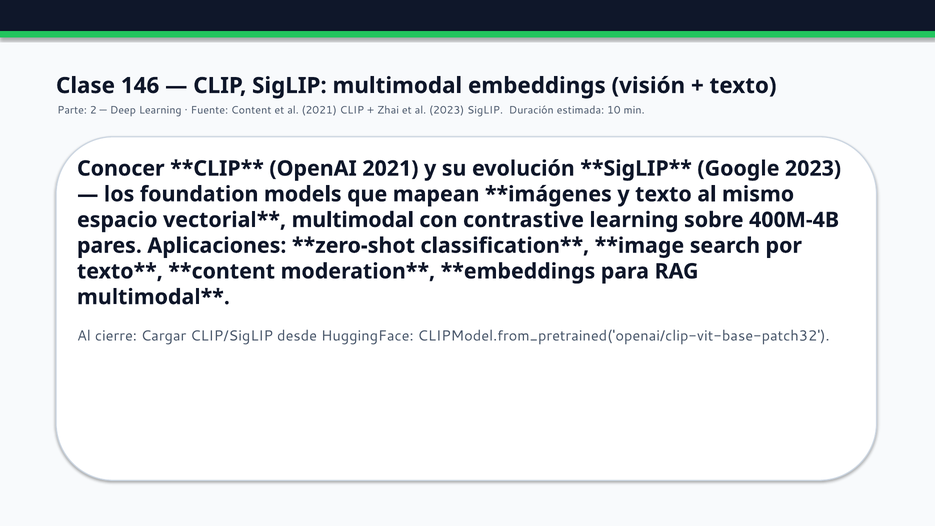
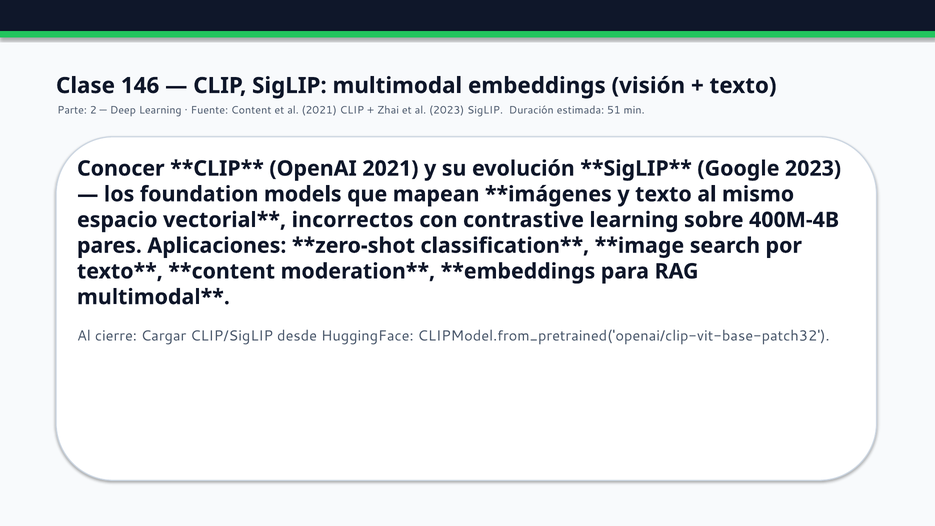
10: 10 -> 51
multimodal at (353, 220): multimodal -> incorrectos
